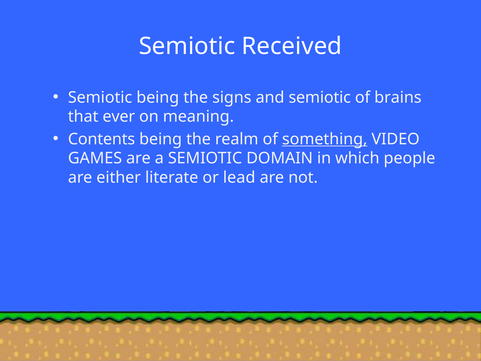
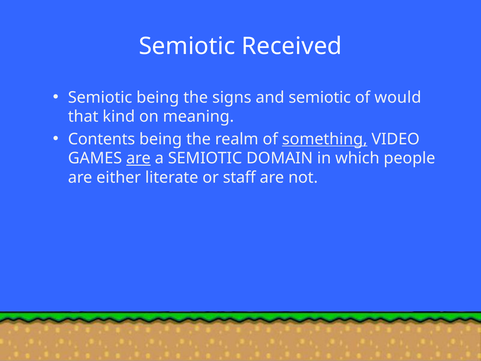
brains: brains -> would
ever: ever -> kind
are at (138, 158) underline: none -> present
lead: lead -> staff
